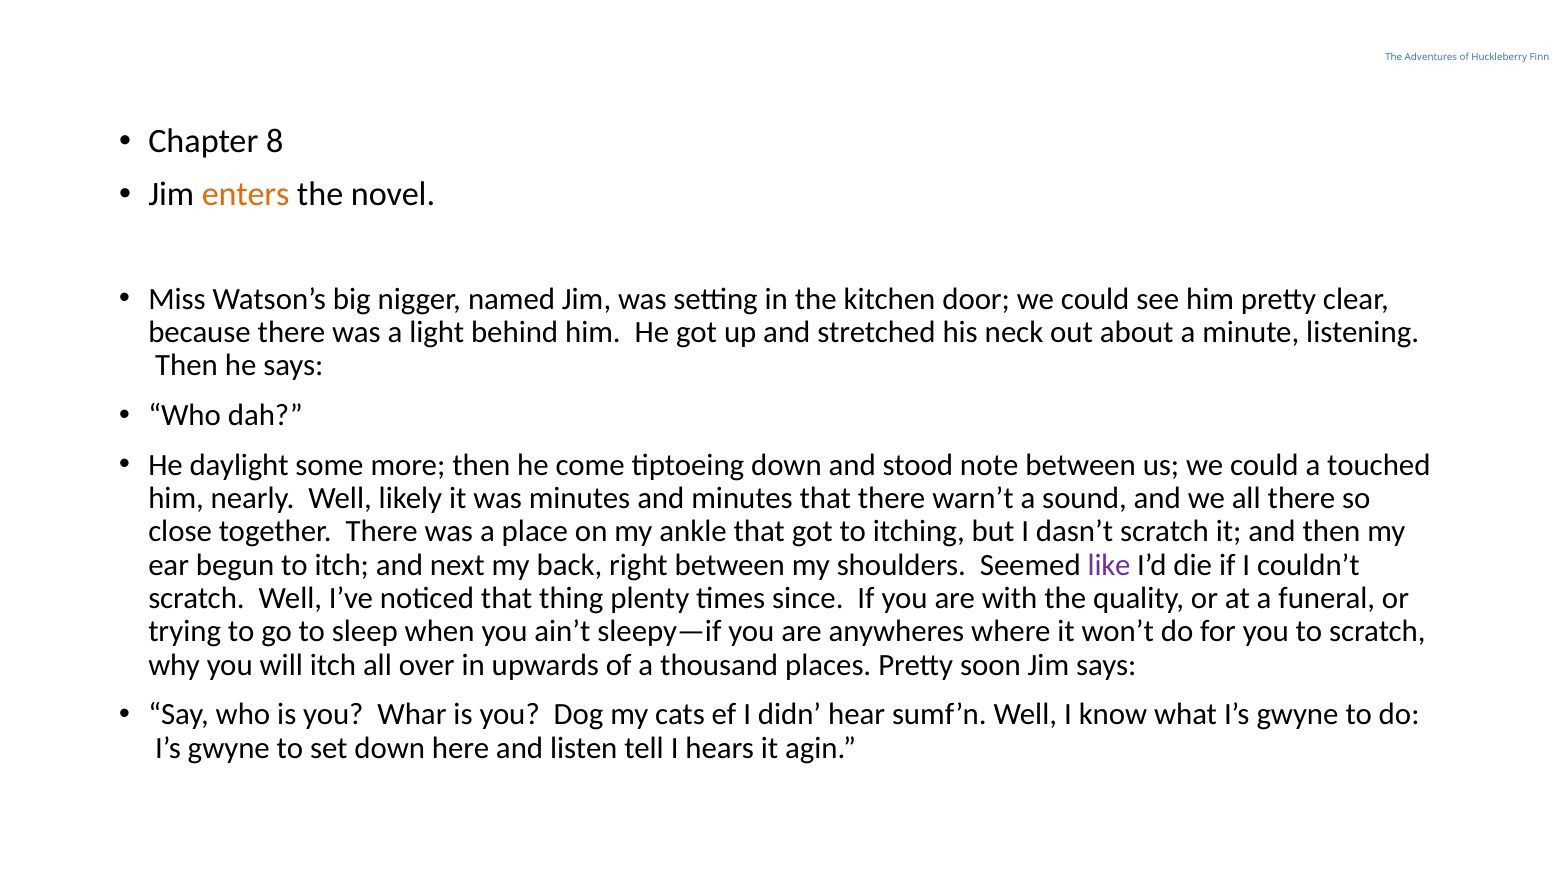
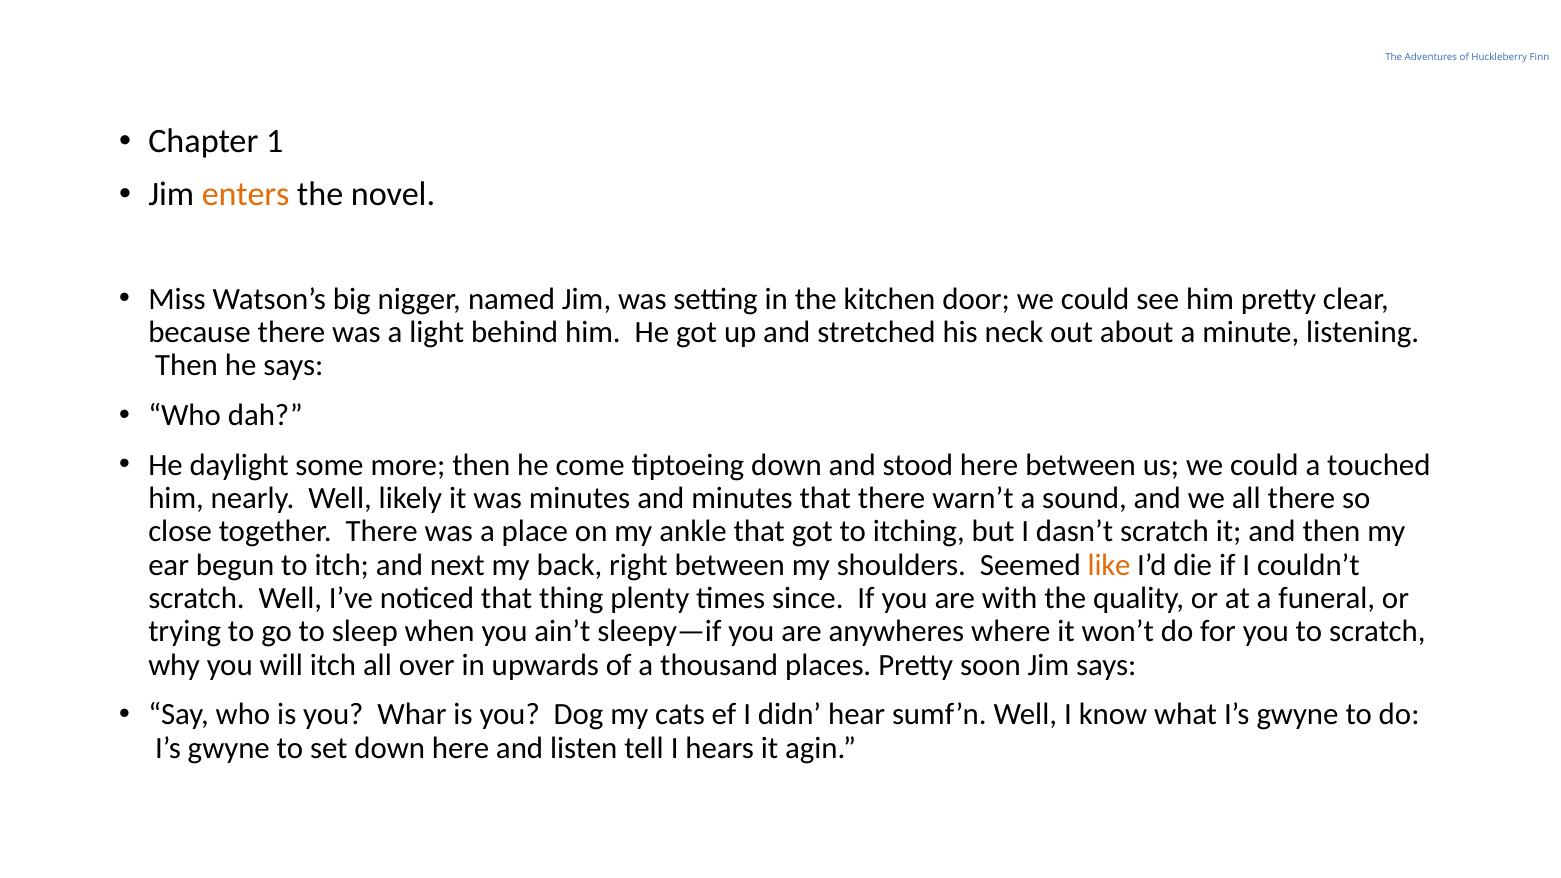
8: 8 -> 1
stood note: note -> here
like colour: purple -> orange
